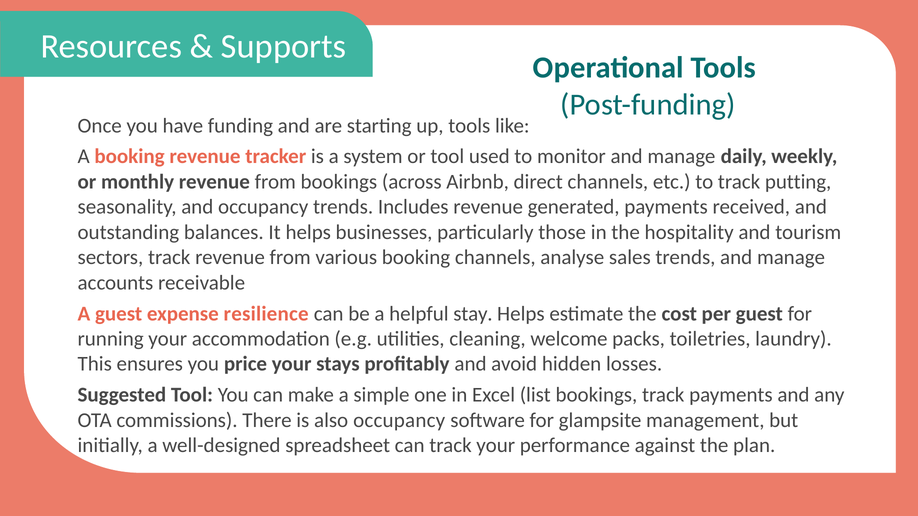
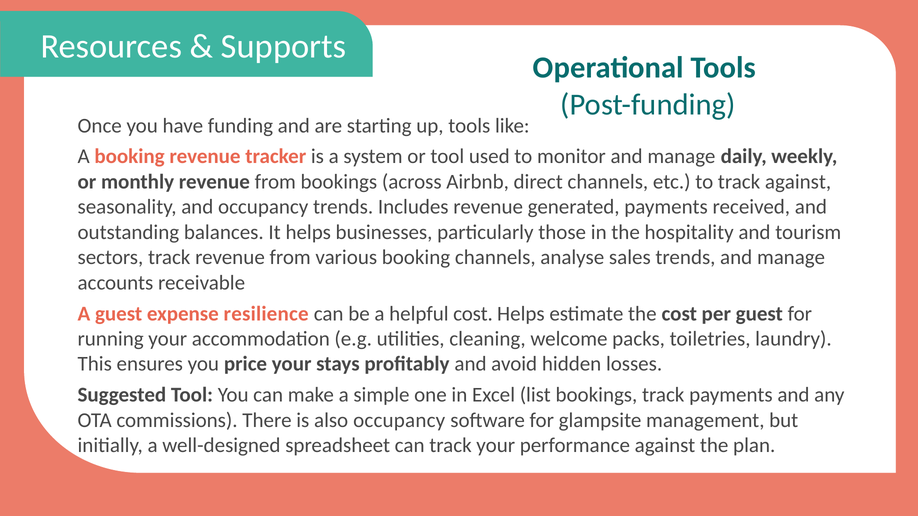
track putting: putting -> against
helpful stay: stay -> cost
